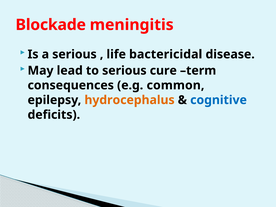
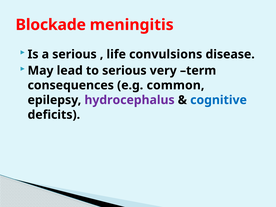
bactericidal: bactericidal -> convulsions
cure: cure -> very
hydrocephalus colour: orange -> purple
